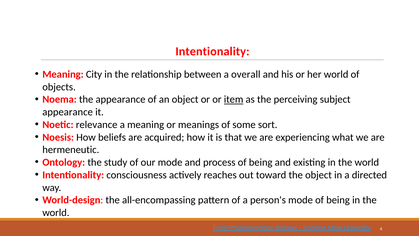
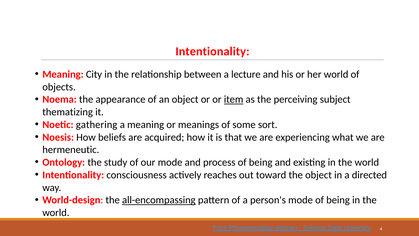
overall: overall -> lecture
appearance at (68, 112): appearance -> thematizing
relevance: relevance -> gathering
all-encompassing underline: none -> present
